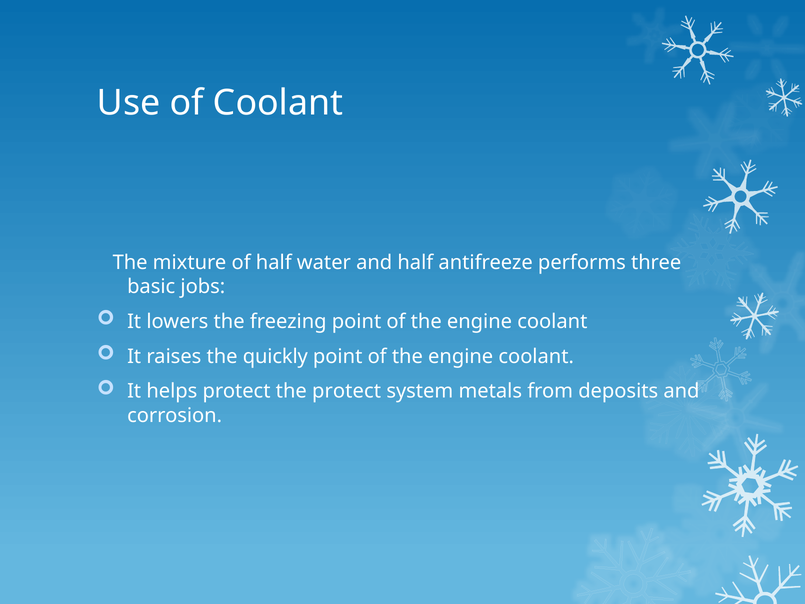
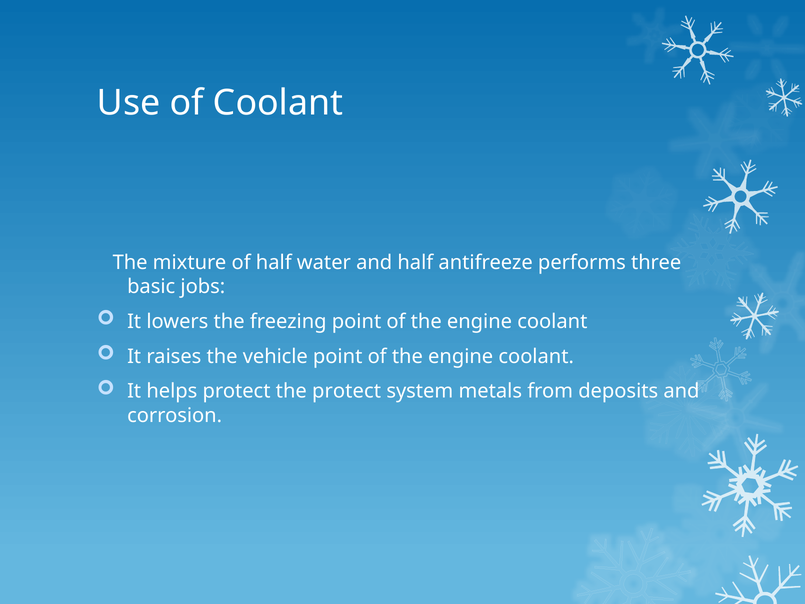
quickly: quickly -> vehicle
